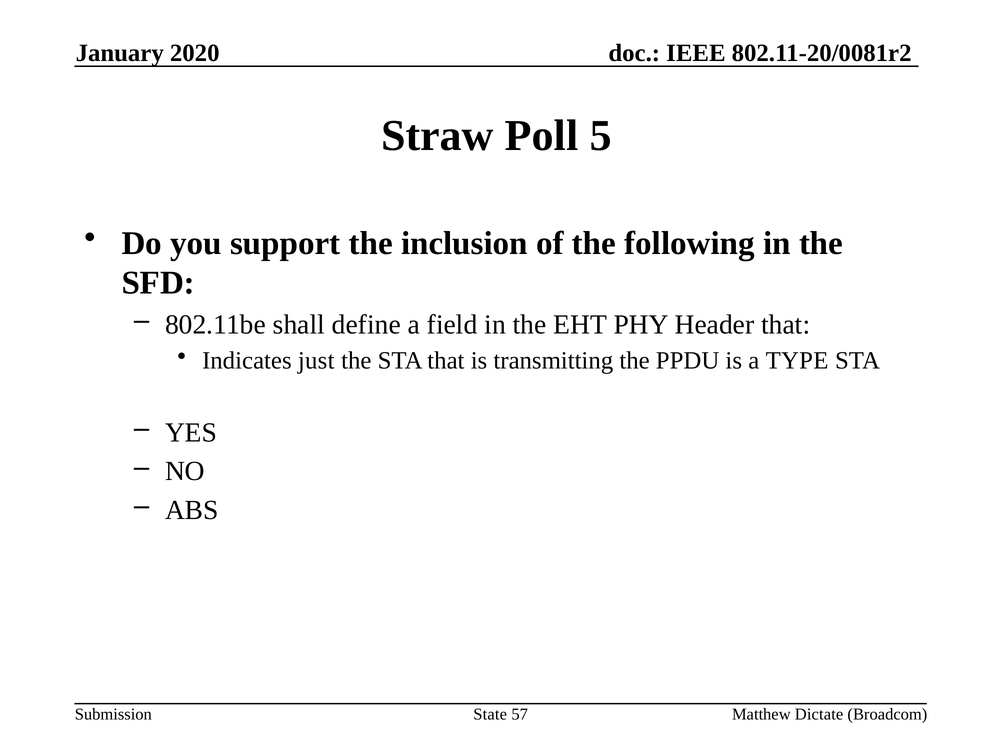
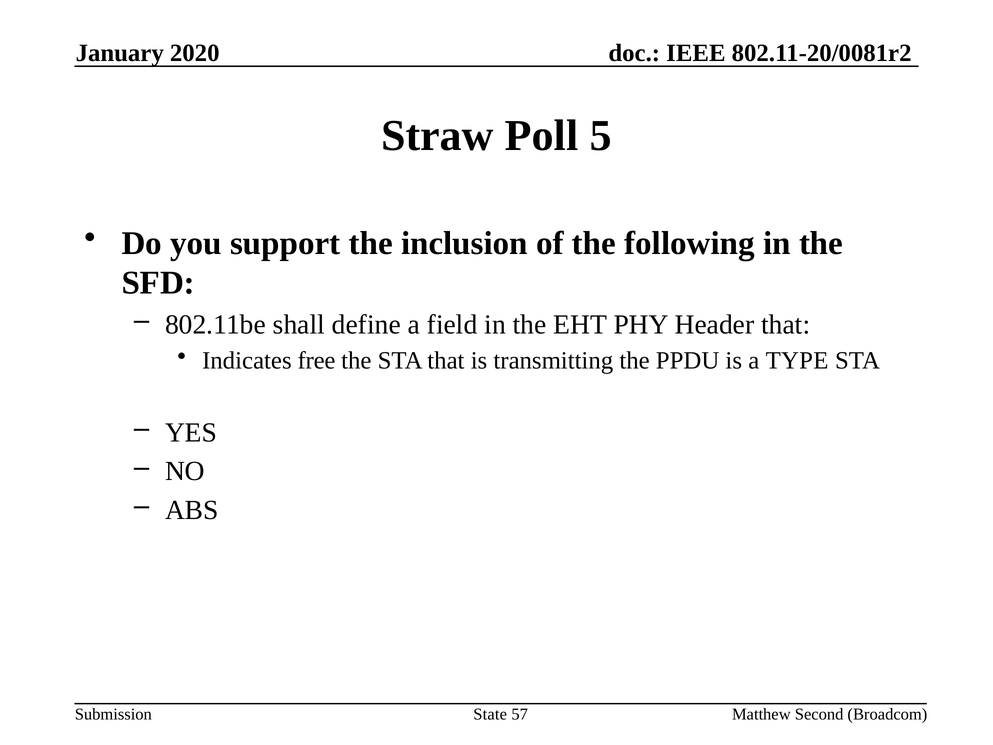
just: just -> free
Dictate: Dictate -> Second
